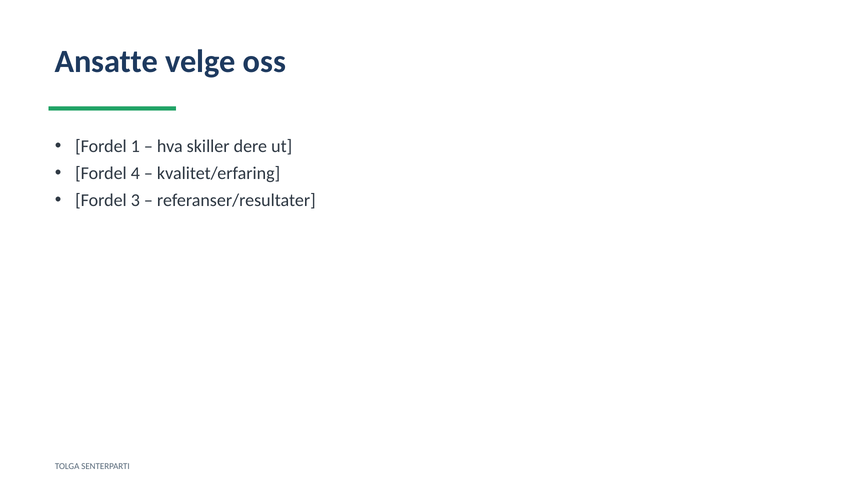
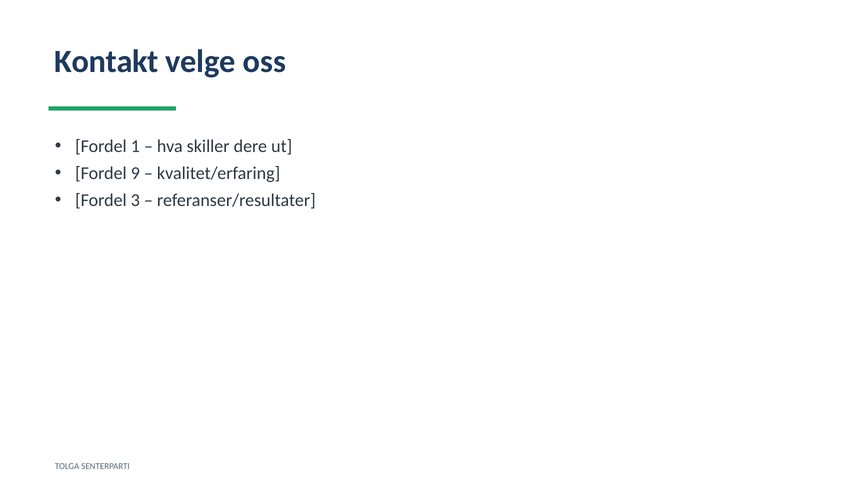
Ansatte: Ansatte -> Kontakt
4: 4 -> 9
